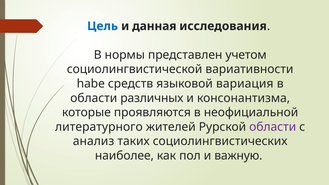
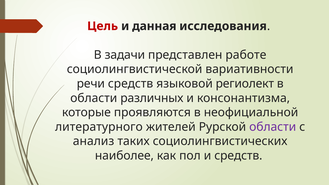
Цель colour: blue -> red
нормы: нормы -> задачи
учетом: учетом -> работе
habe: habe -> речи
вариация: вариация -> региолект
и важную: важную -> средств
